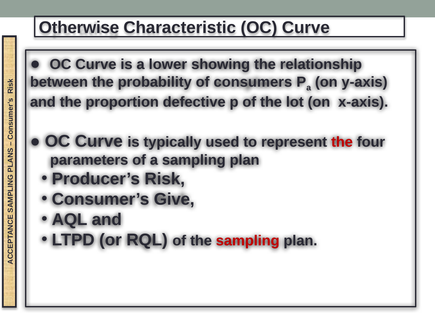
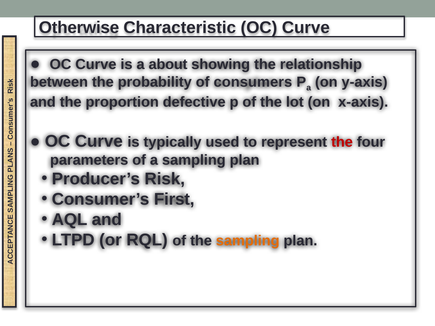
lower: lower -> about
Give: Give -> First
sampling at (248, 241) colour: red -> orange
